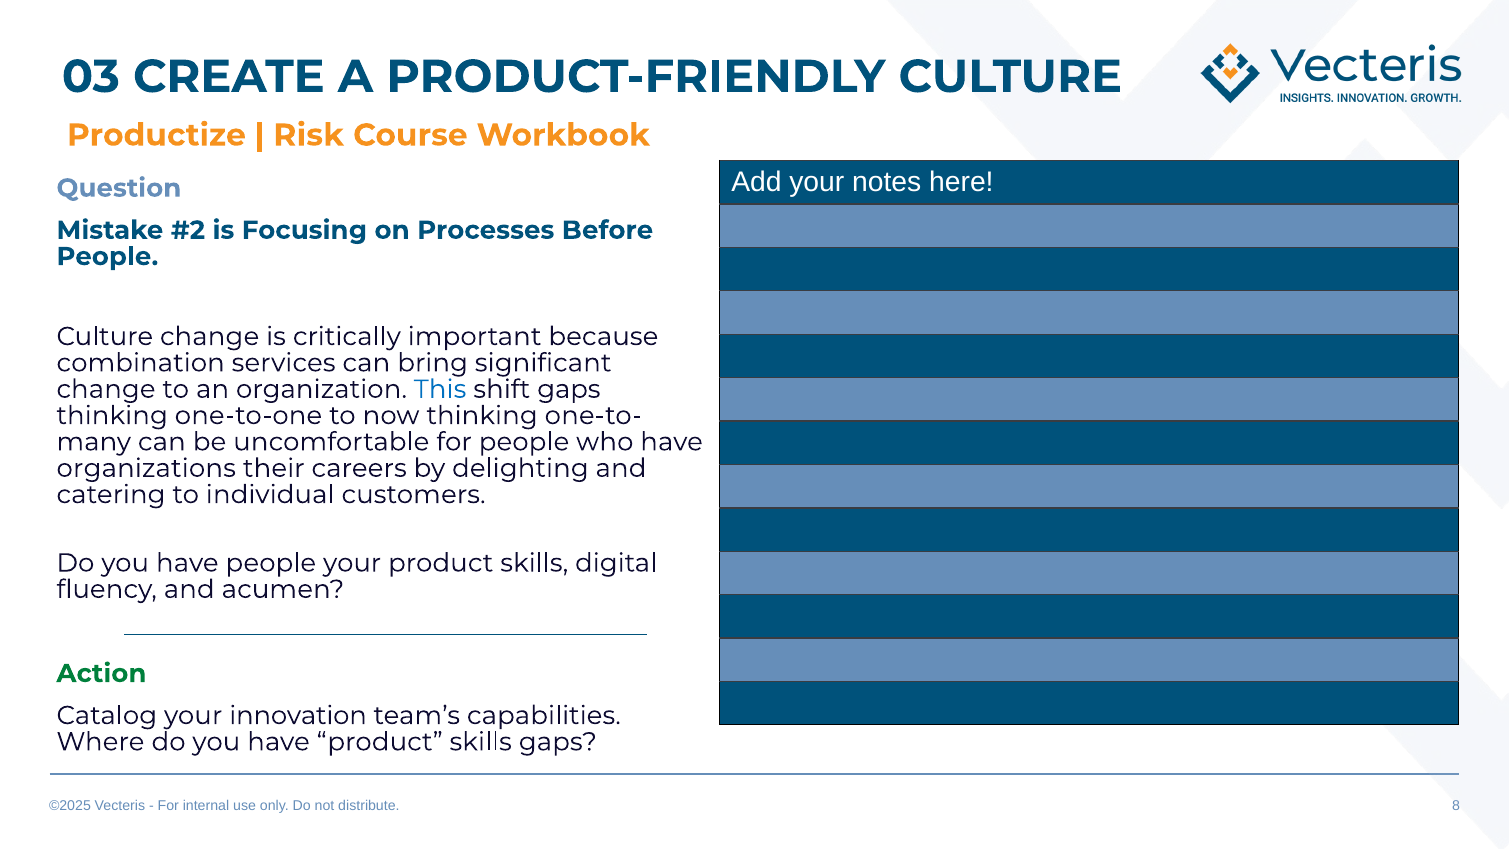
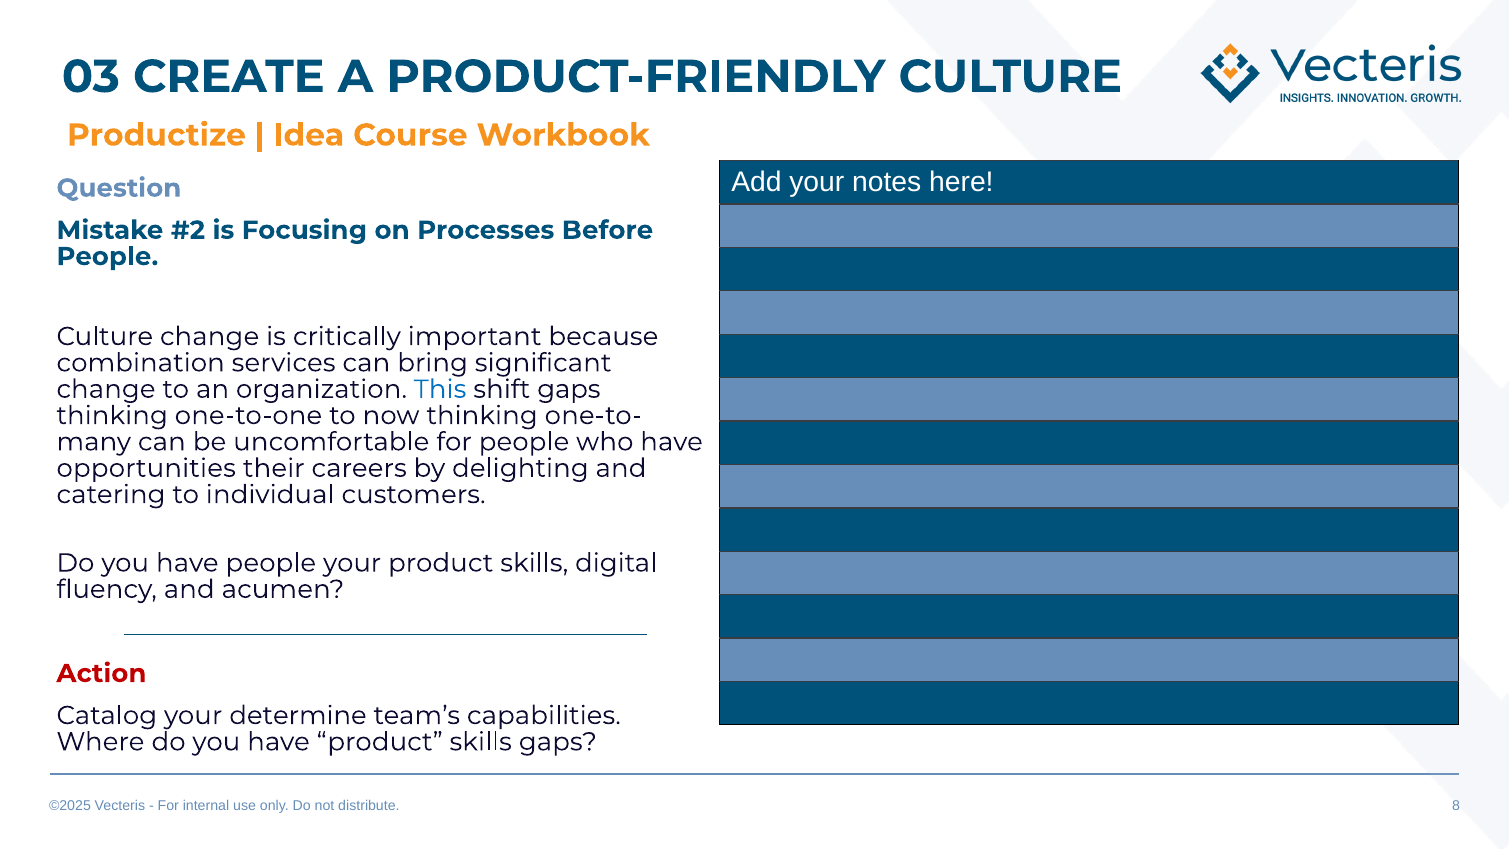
Risk: Risk -> Idea
organizations: organizations -> opportunities
Action colour: green -> red
innovation: innovation -> determine
